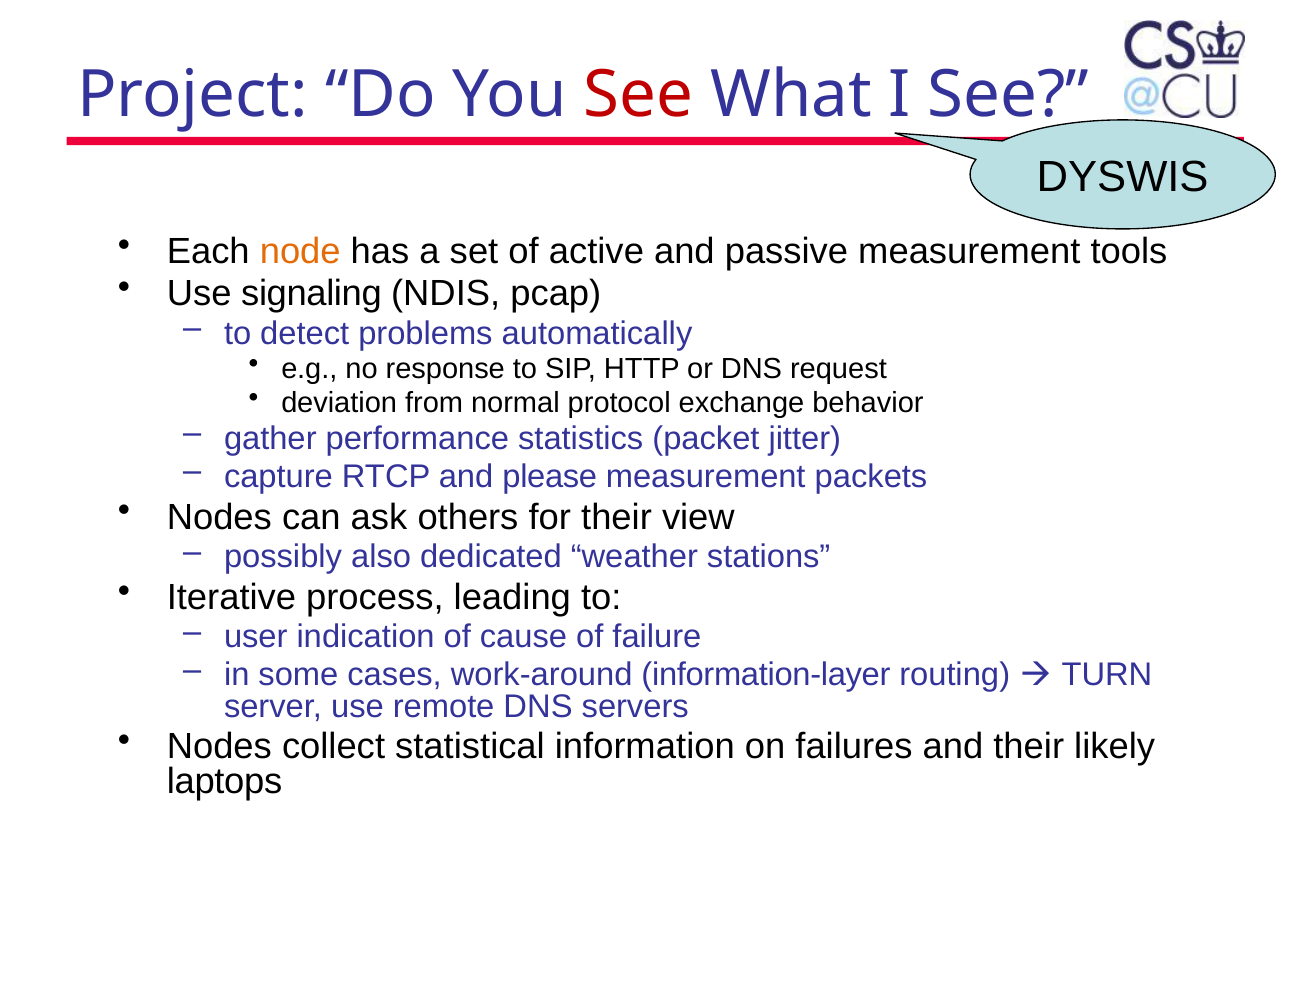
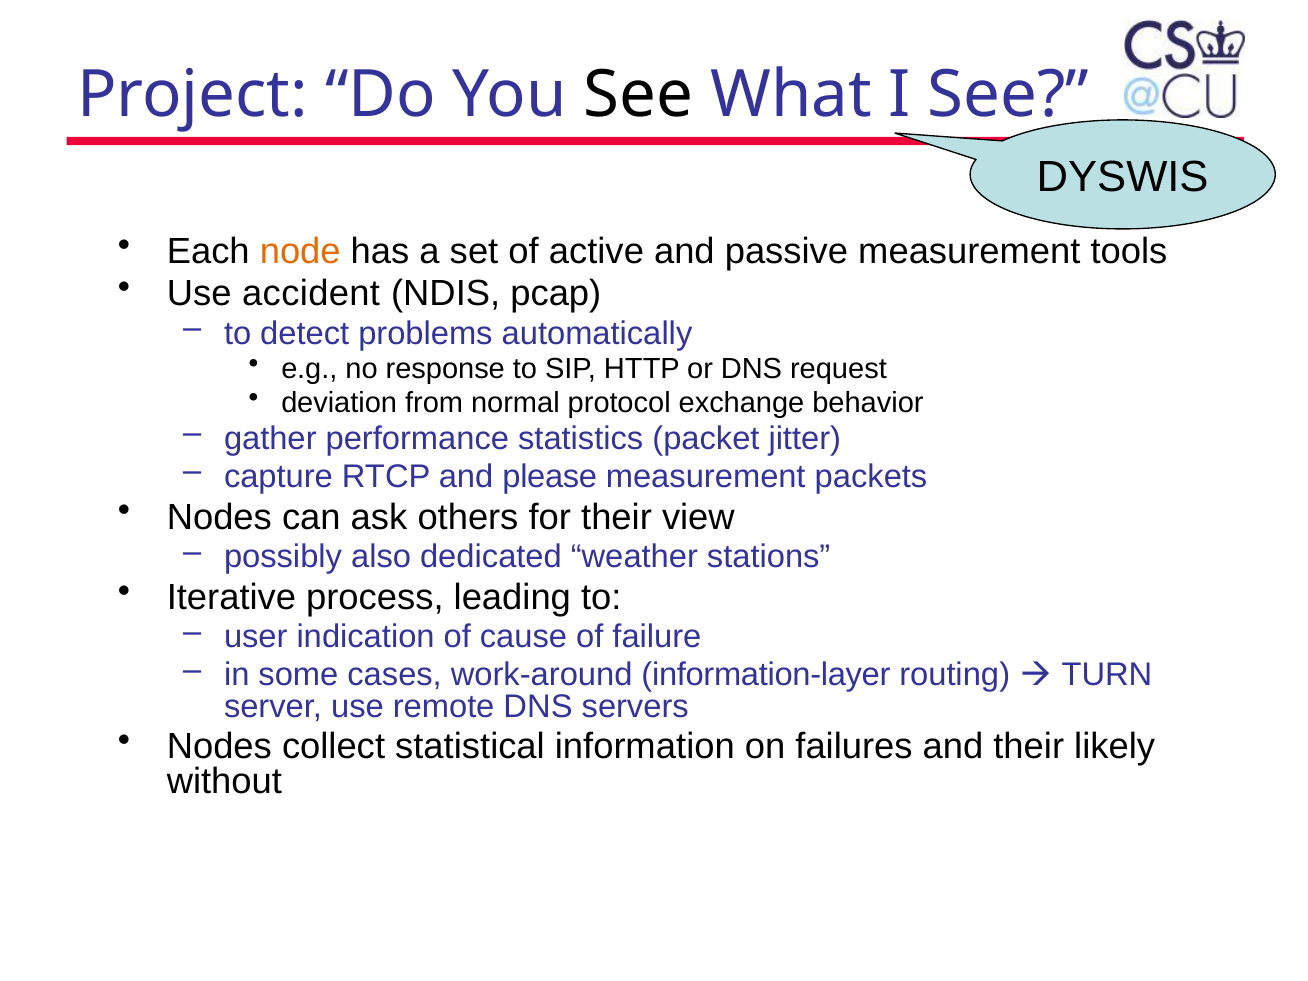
See at (638, 95) colour: red -> black
signaling: signaling -> accident
laptops: laptops -> without
